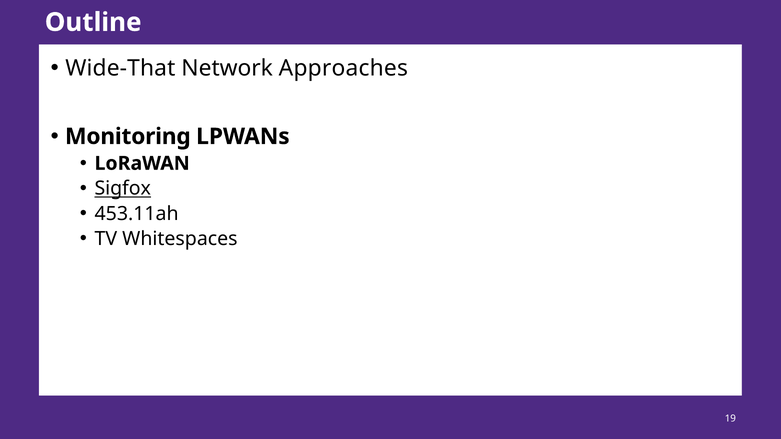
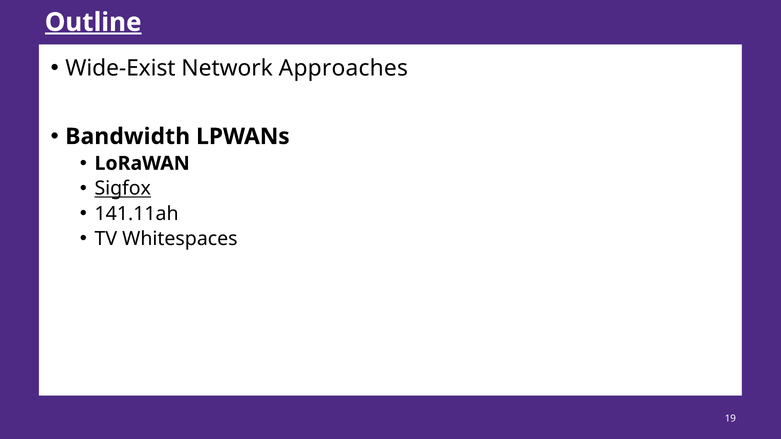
Outline underline: none -> present
Wide-That: Wide-That -> Wide-Exist
Monitoring: Monitoring -> Bandwidth
453.11ah: 453.11ah -> 141.11ah
